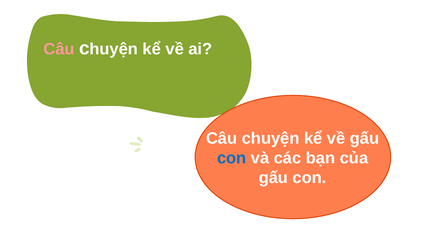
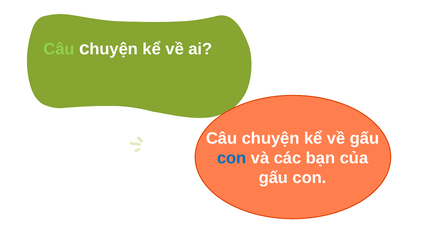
Câu at (59, 49) colour: pink -> light green
